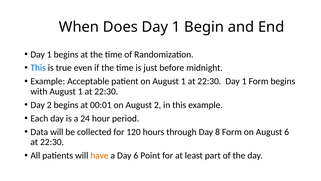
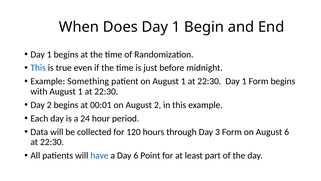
Acceptable: Acceptable -> Something
8: 8 -> 3
have colour: orange -> blue
